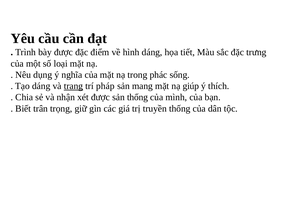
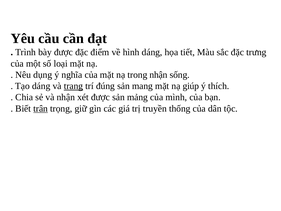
trong phác: phác -> nhận
pháp: pháp -> đúng
sản thống: thống -> mảng
trân underline: none -> present
